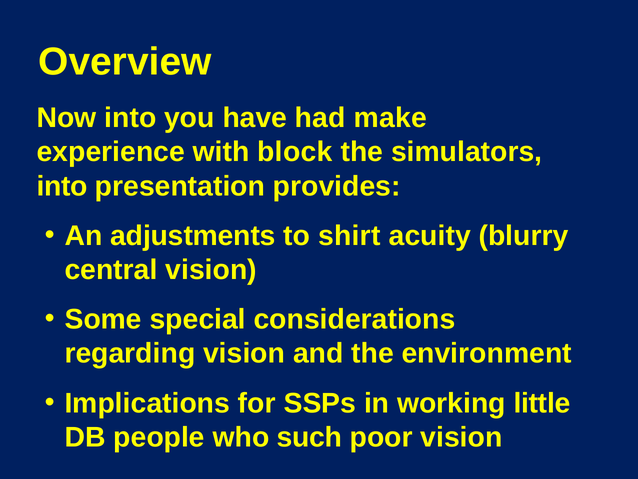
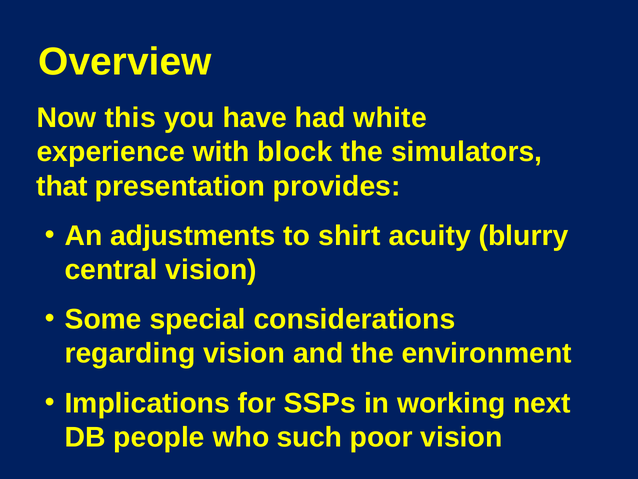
Now into: into -> this
make: make -> white
into at (62, 186): into -> that
little: little -> next
